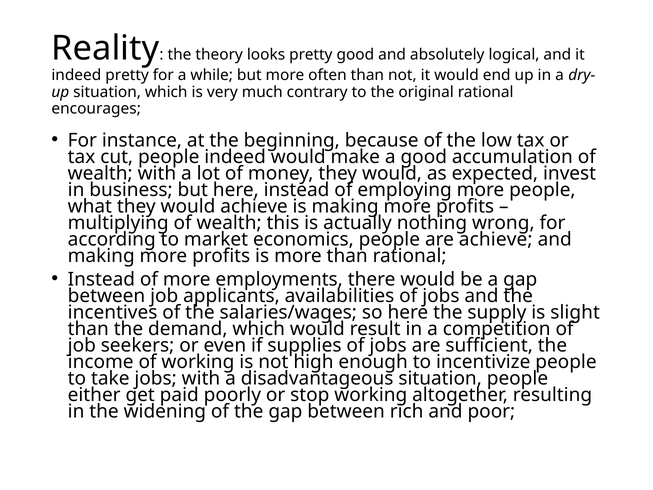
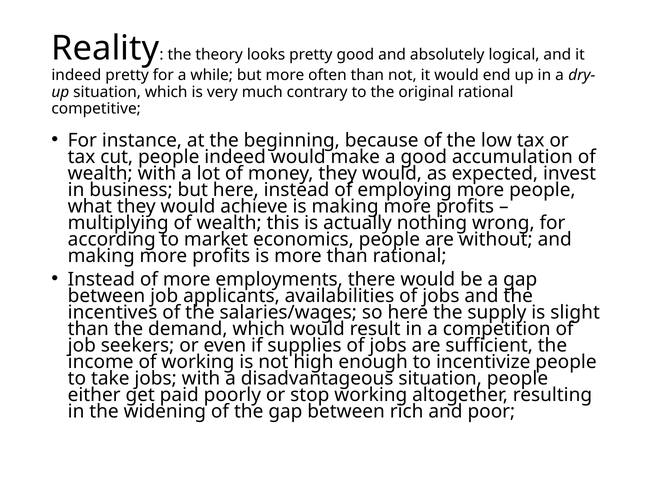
encourages: encourages -> competitive
are achieve: achieve -> without
